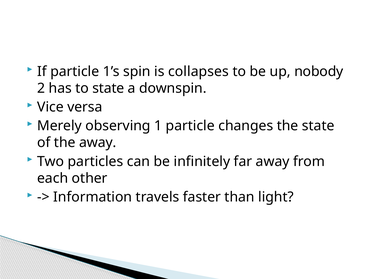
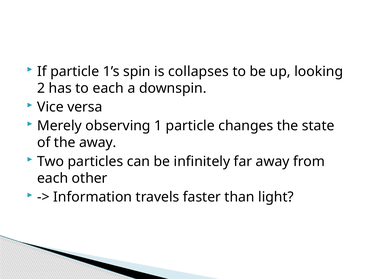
nobody: nobody -> looking
to state: state -> each
